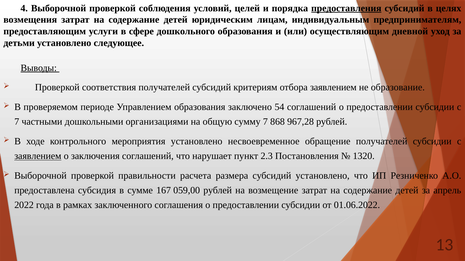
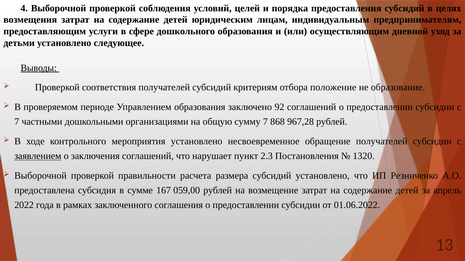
предоставления underline: present -> none
отбора заявлением: заявлением -> положение
54: 54 -> 92
